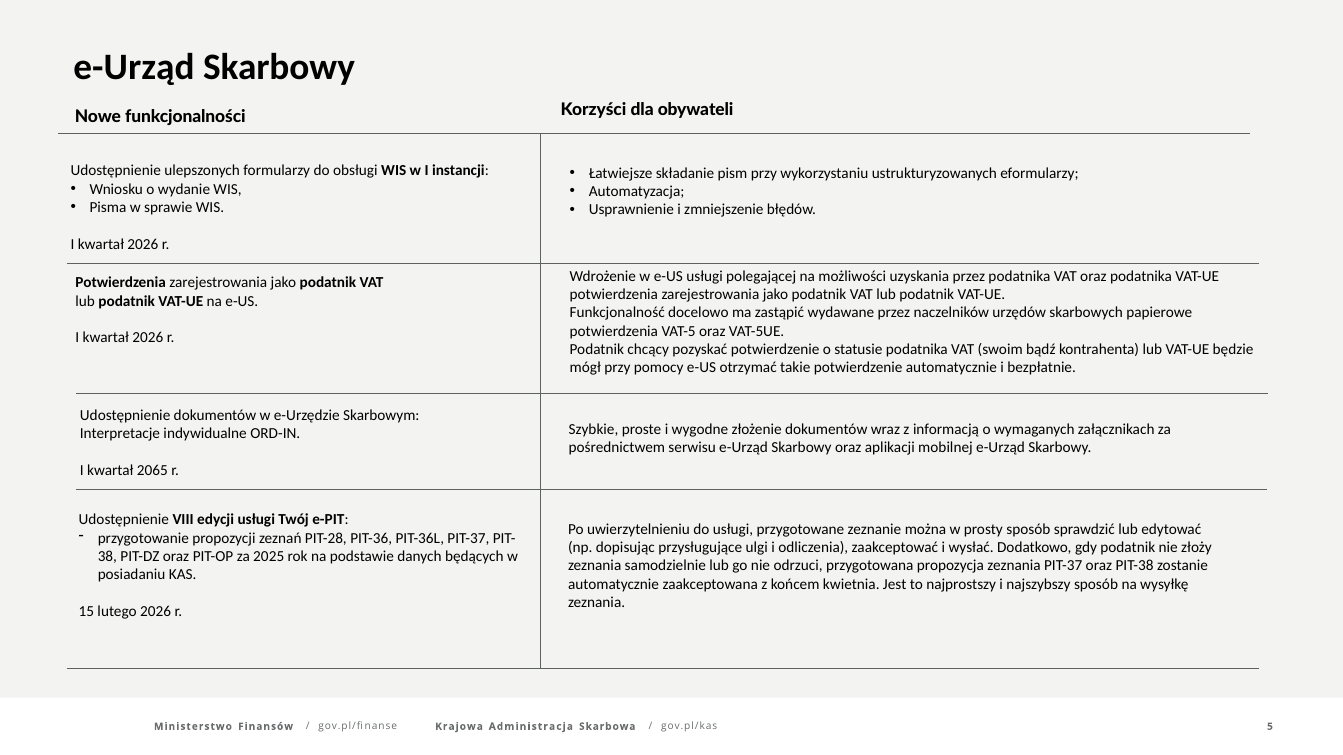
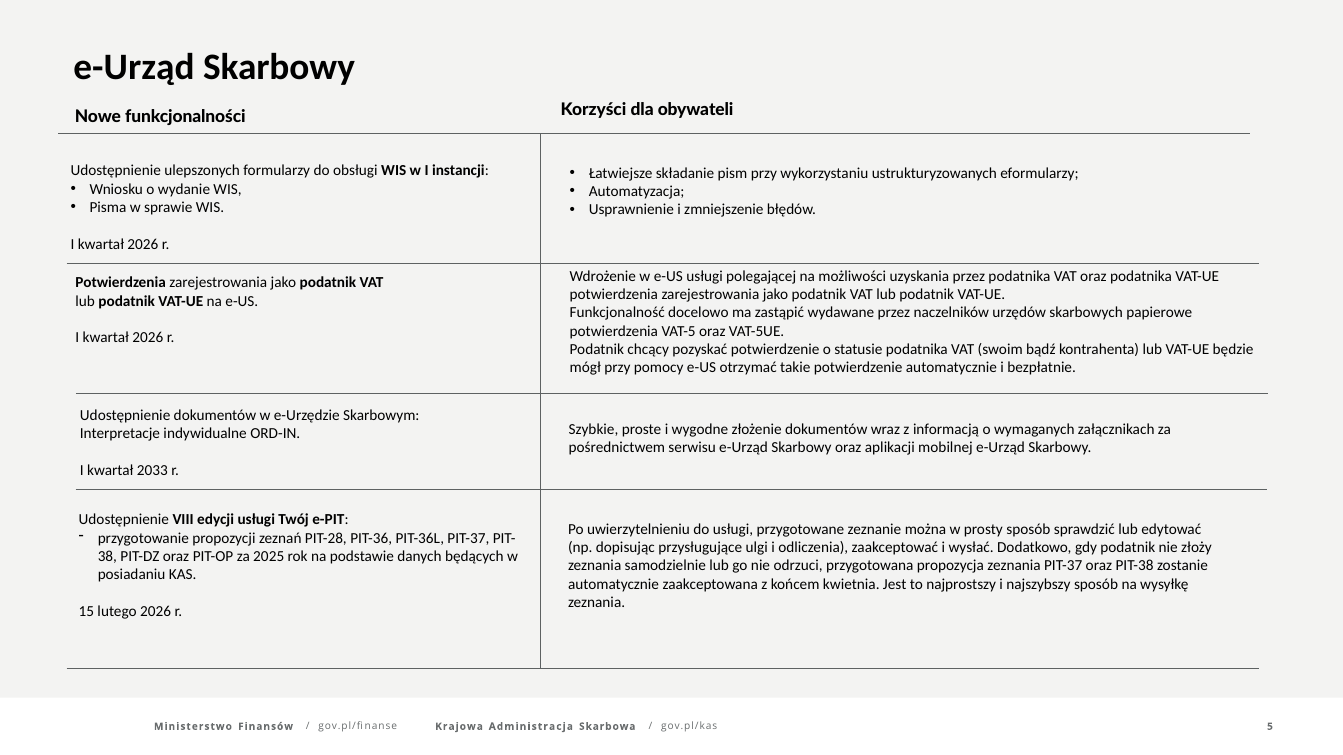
2065: 2065 -> 2033
